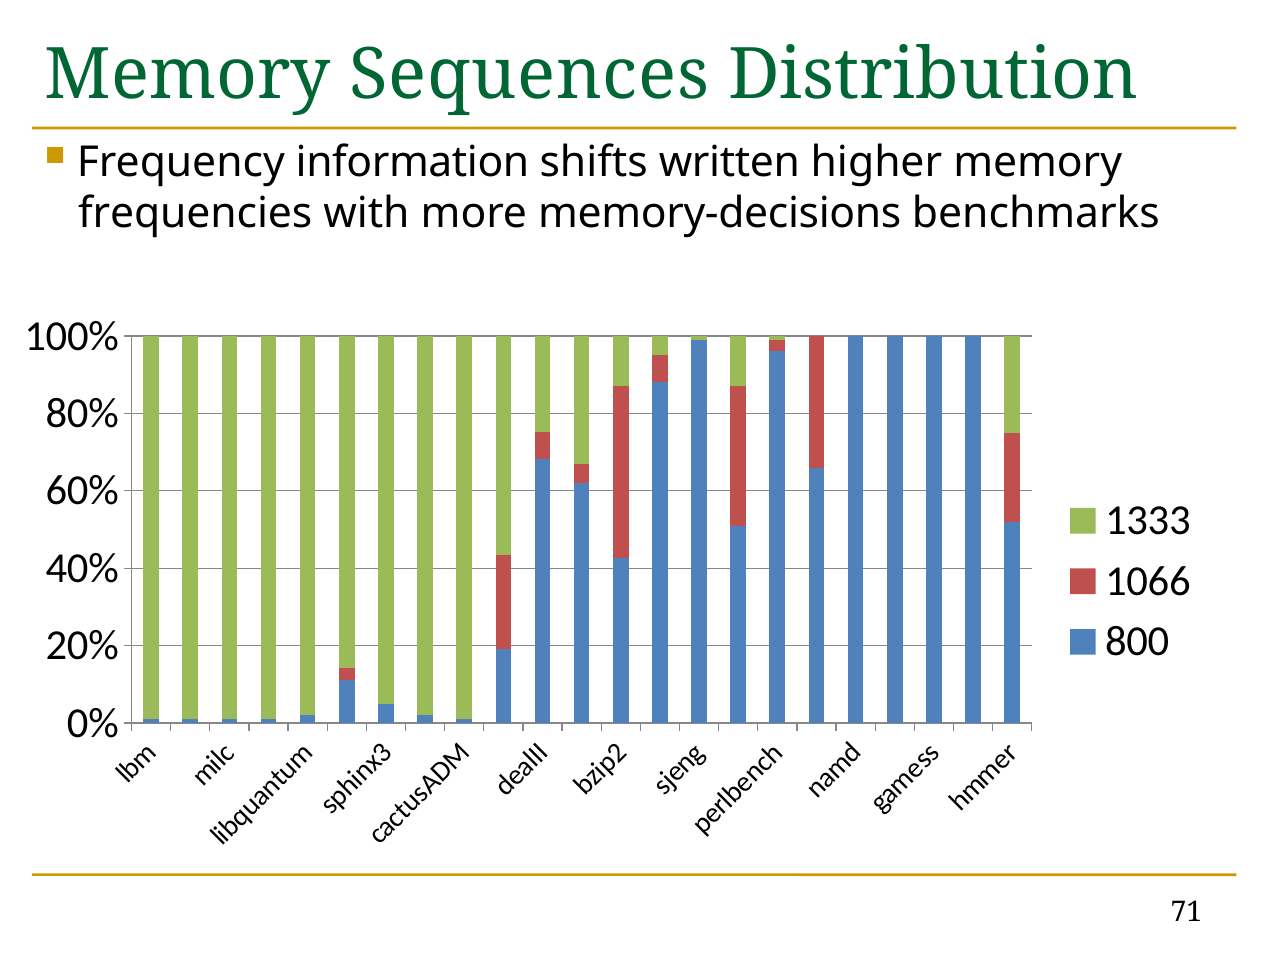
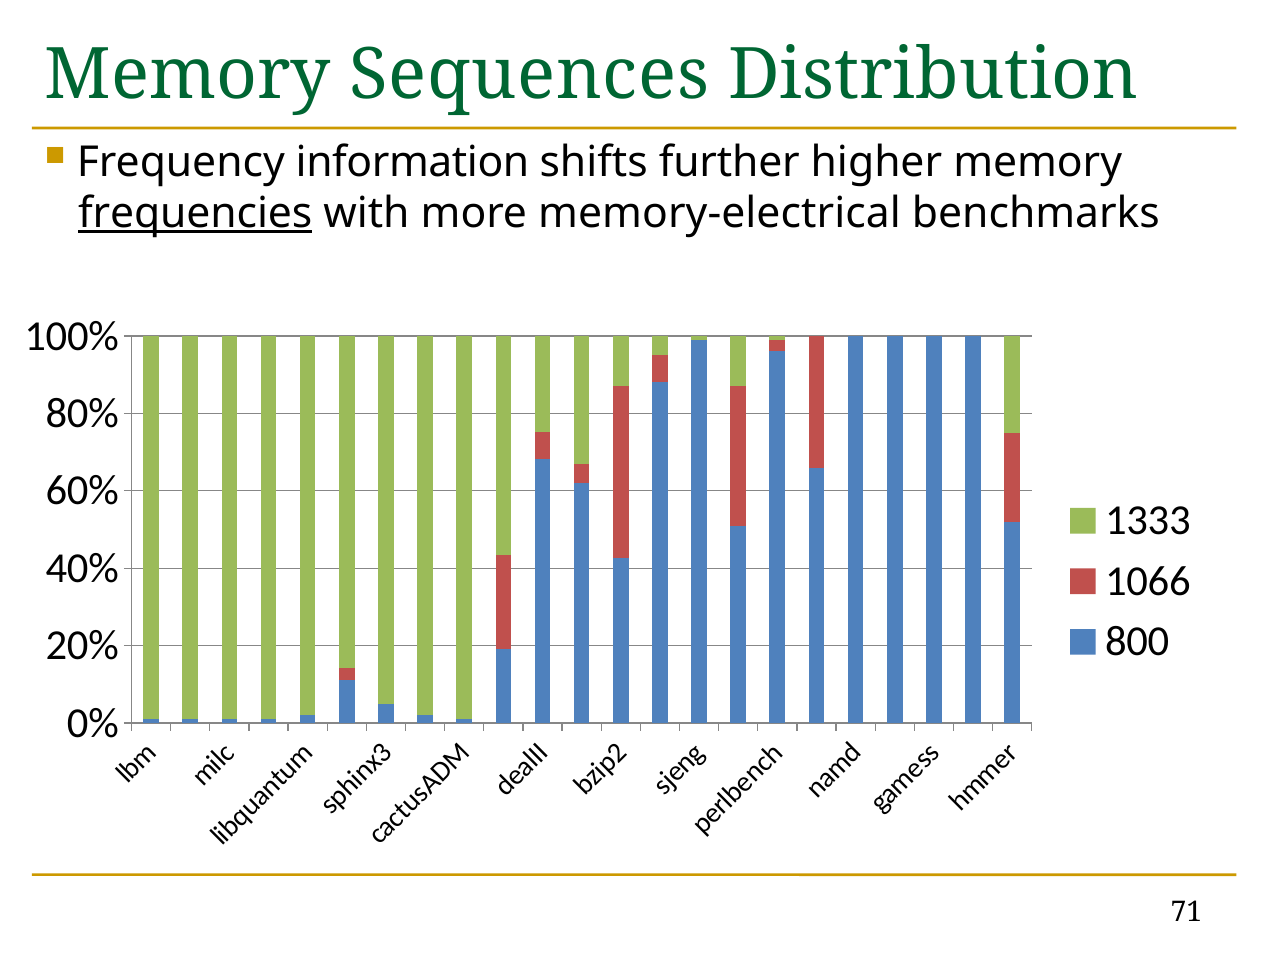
written: written -> further
frequencies underline: none -> present
memory-decisions: memory-decisions -> memory-electrical
